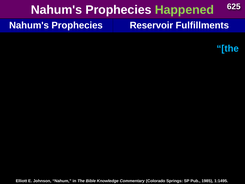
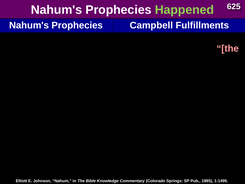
Reservoir: Reservoir -> Campbell
The Prophecies: Prophecies -> Vindication
the at (228, 49) colour: light blue -> pink
